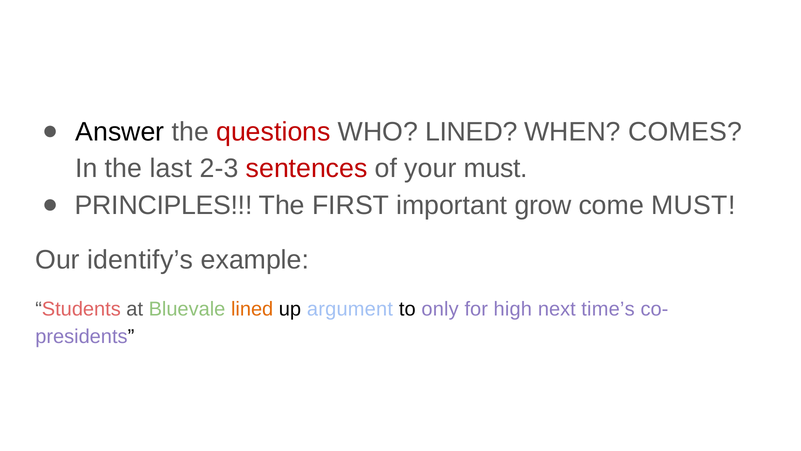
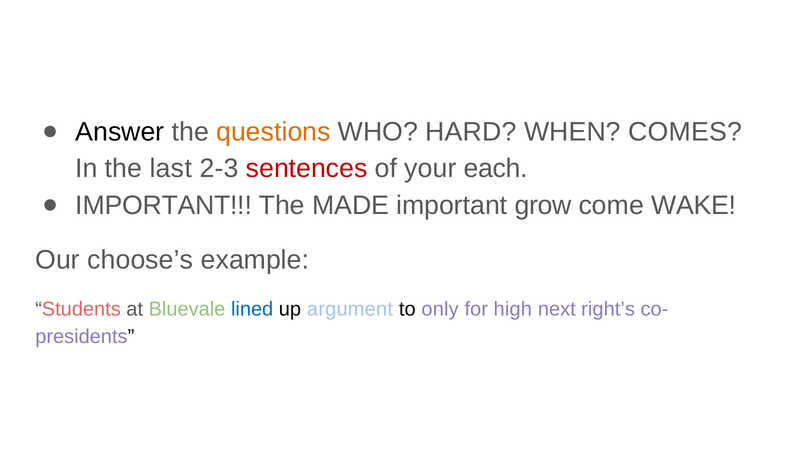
questions colour: red -> orange
WHO LINED: LINED -> HARD
your must: must -> each
PRINCIPLES at (164, 205): PRINCIPLES -> IMPORTANT
FIRST: FIRST -> MADE
come MUST: MUST -> WAKE
identify’s: identify’s -> choose’s
lined at (252, 309) colour: orange -> blue
time’s: time’s -> right’s
